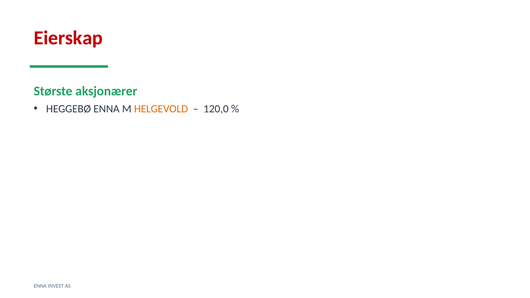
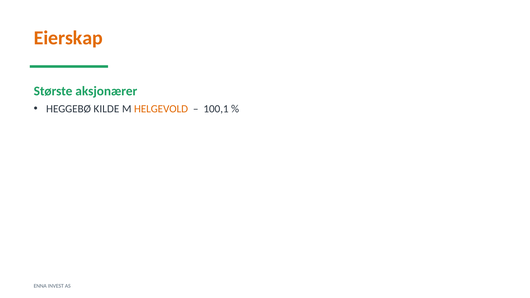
Eierskap colour: red -> orange
HEGGEBØ ENNA: ENNA -> KILDE
120,0: 120,0 -> 100,1
